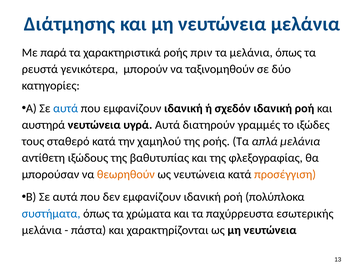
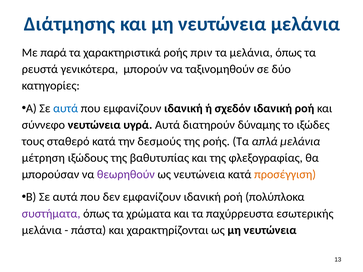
αυστηρά: αυστηρά -> σύννεφο
γραμμές: γραμμές -> δύναμης
χαμηλού: χαμηλού -> δεσμούς
αντίθετη: αντίθετη -> μέτρηση
θεωρηθούν colour: orange -> purple
συστήματα colour: blue -> purple
